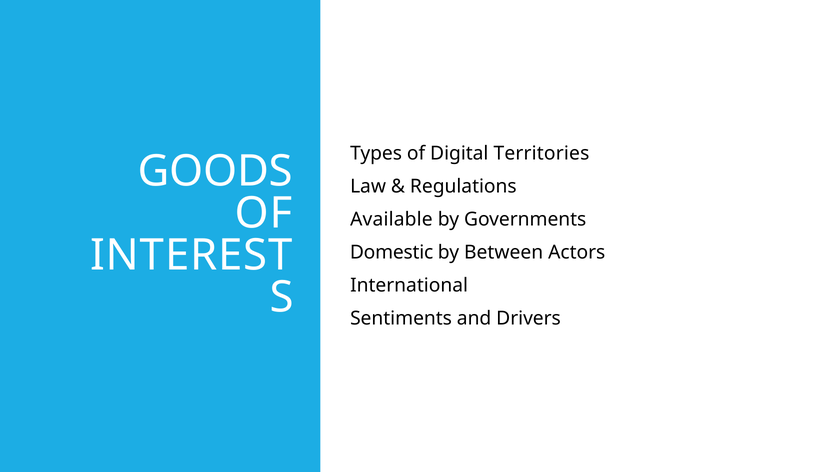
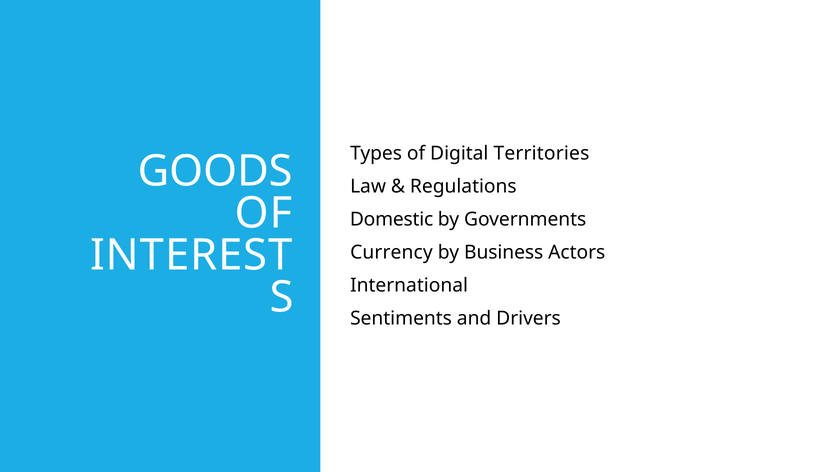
Available: Available -> Domestic
Domestic: Domestic -> Currency
Between: Between -> Business
